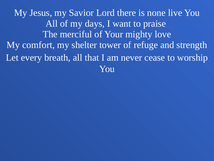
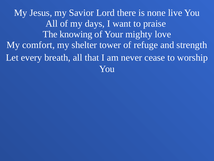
merciful: merciful -> knowing
